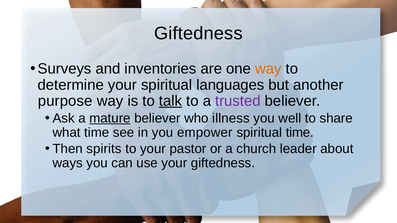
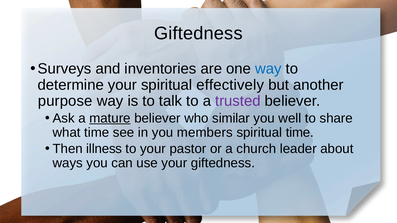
way at (268, 69) colour: orange -> blue
languages: languages -> effectively
talk underline: present -> none
illness: illness -> similar
empower: empower -> members
spirits: spirits -> illness
